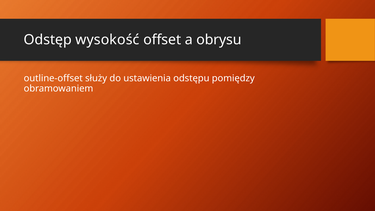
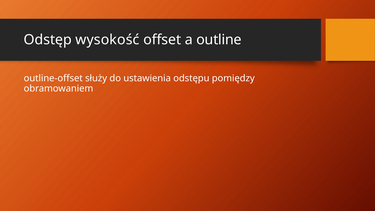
obrysu: obrysu -> outline
